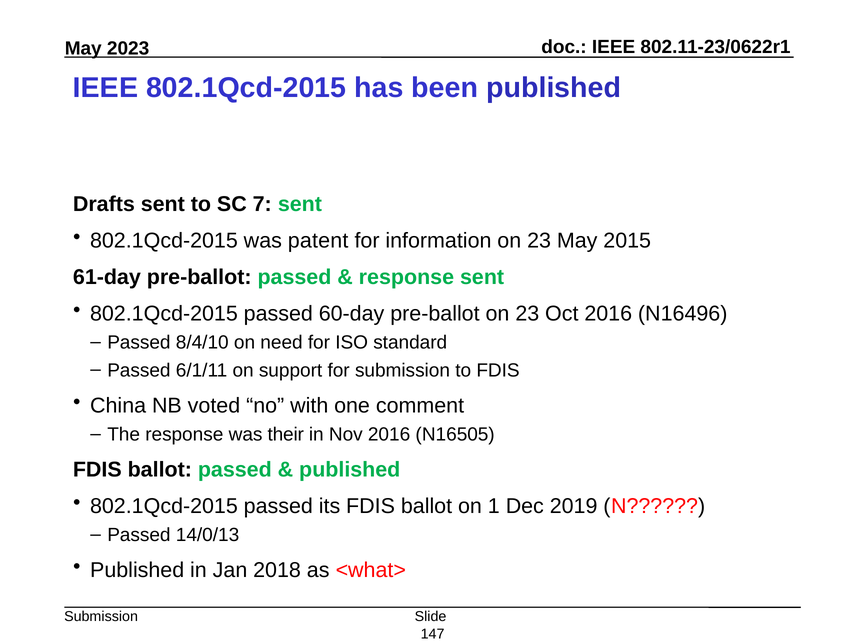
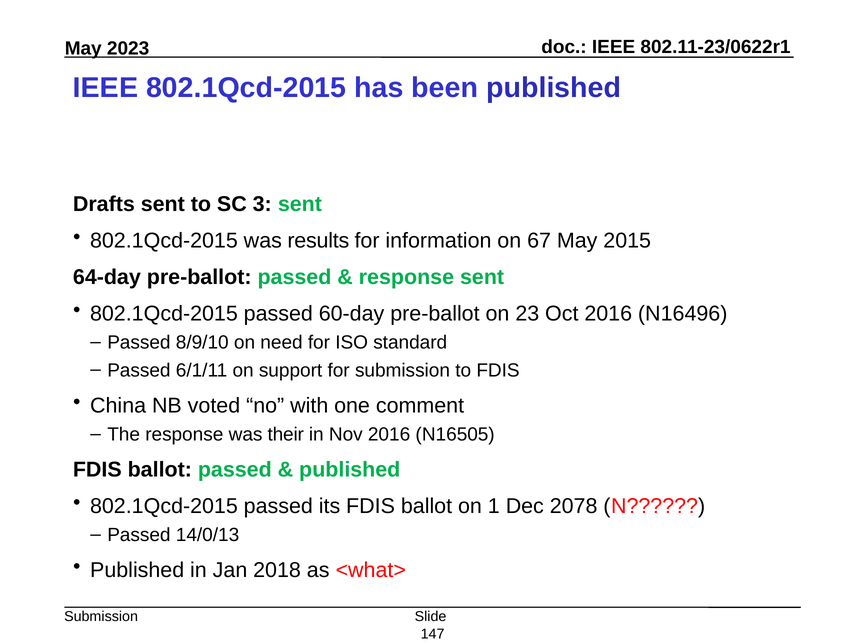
7: 7 -> 3
patent: patent -> results
information on 23: 23 -> 67
61-day: 61-day -> 64-day
8/4/10: 8/4/10 -> 8/9/10
2019: 2019 -> 2078
